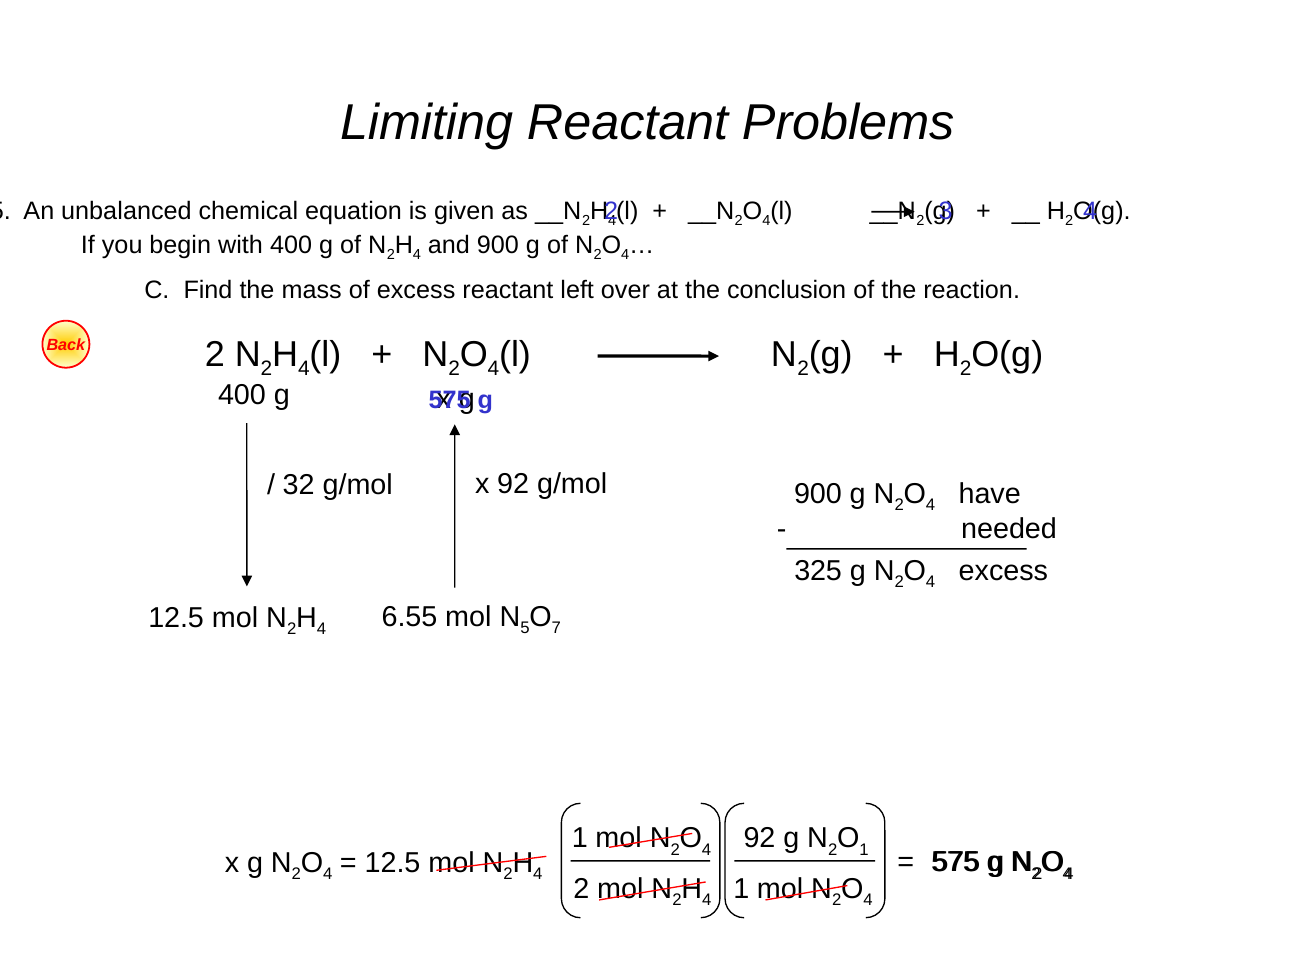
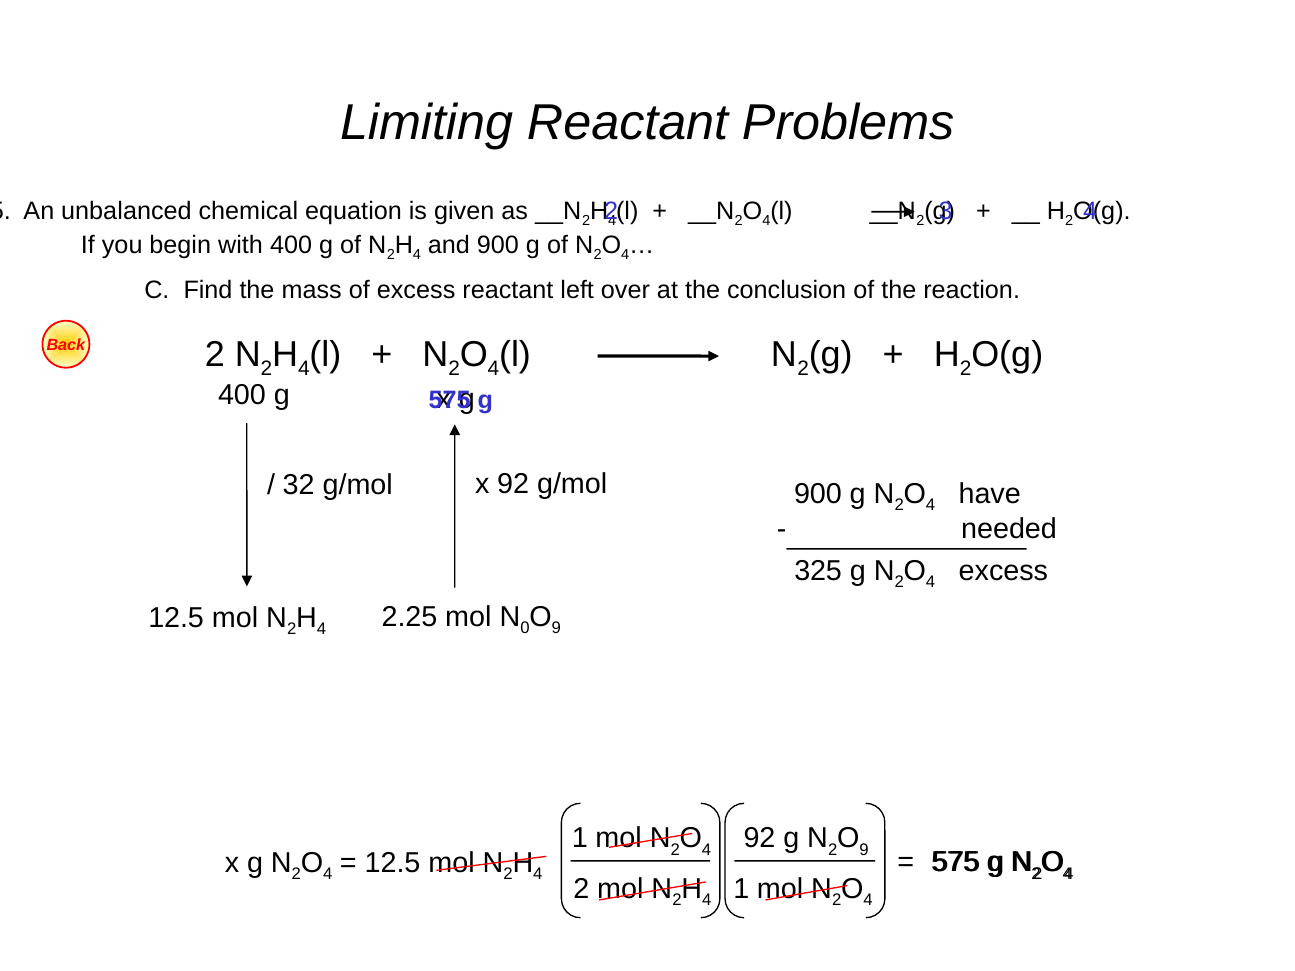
6.55: 6.55 -> 2.25
5 at (525, 628): 5 -> 0
7 at (556, 628): 7 -> 9
1 at (864, 850): 1 -> 9
